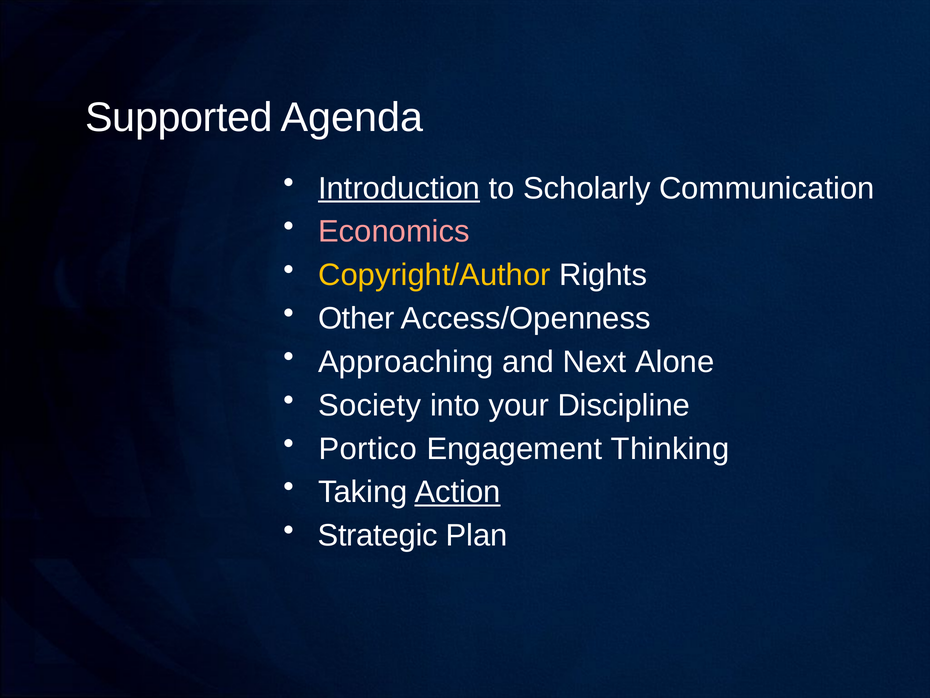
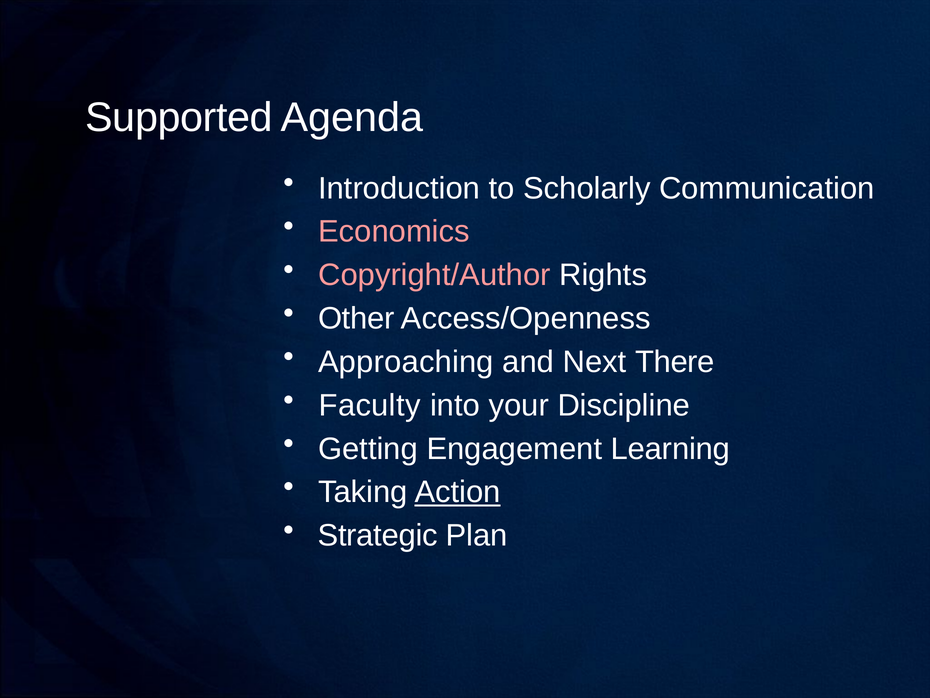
Introduction underline: present -> none
Copyright/Author colour: yellow -> pink
Alone: Alone -> There
Society: Society -> Faculty
Portico: Portico -> Getting
Thinking: Thinking -> Learning
